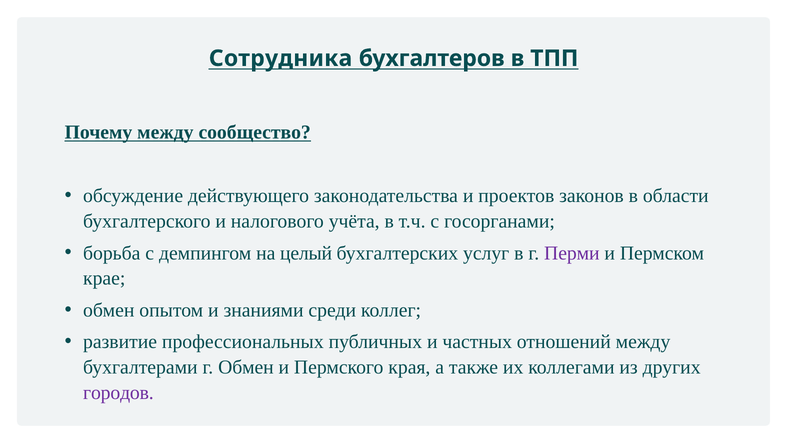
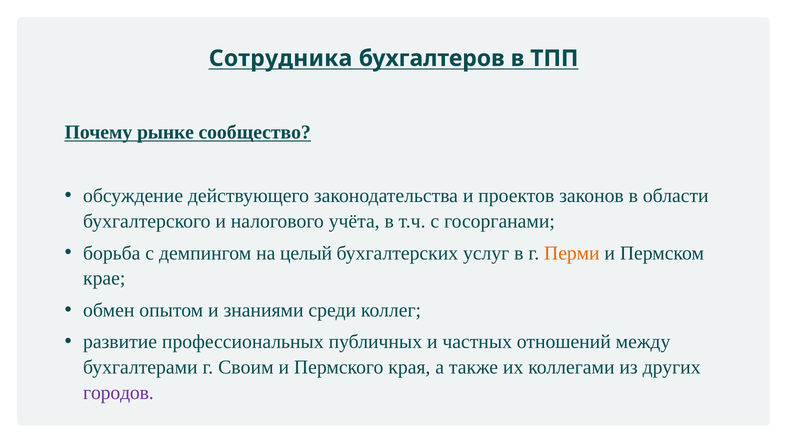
Почему между: между -> рынке
Перми colour: purple -> orange
г Обмен: Обмен -> Своим
